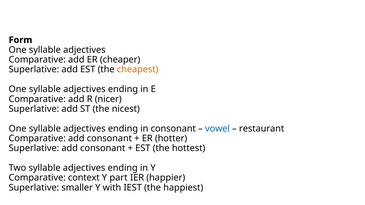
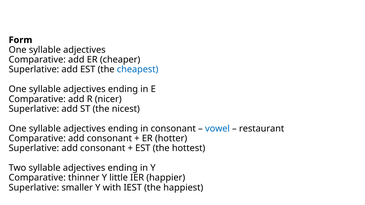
cheapest colour: orange -> blue
context: context -> thinner
part: part -> little
